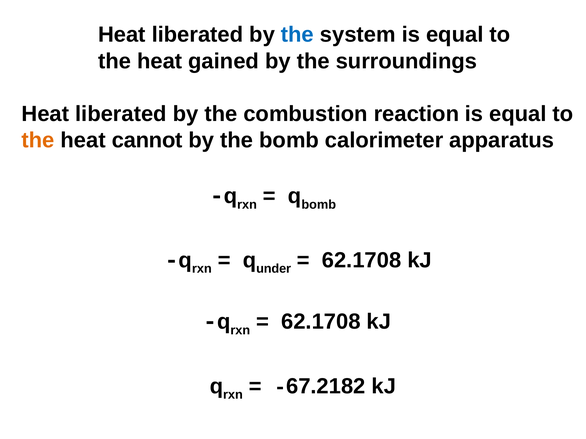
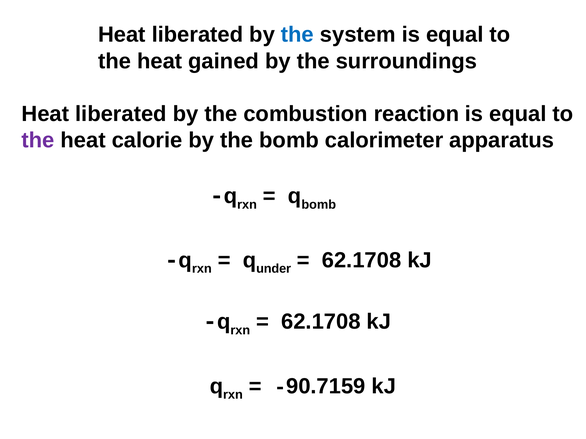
the at (38, 140) colour: orange -> purple
cannot: cannot -> calorie
67.2182: 67.2182 -> 90.7159
